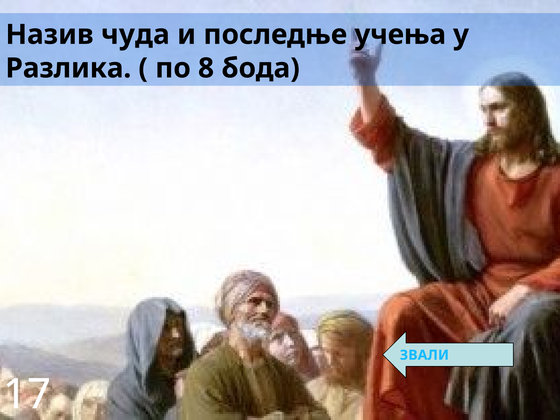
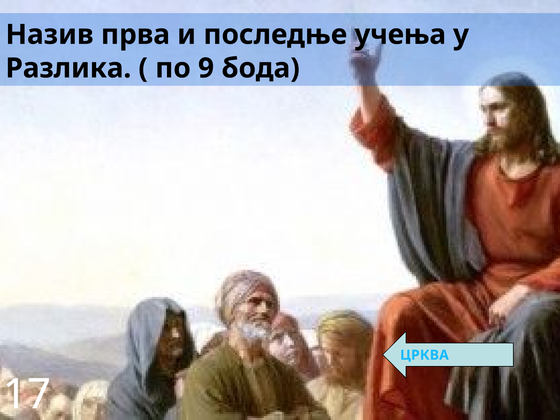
чуда: чуда -> прва
8: 8 -> 9
ЗВАЛИ: ЗВАЛИ -> ЦРКВА
